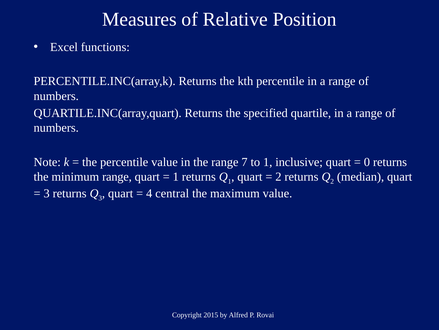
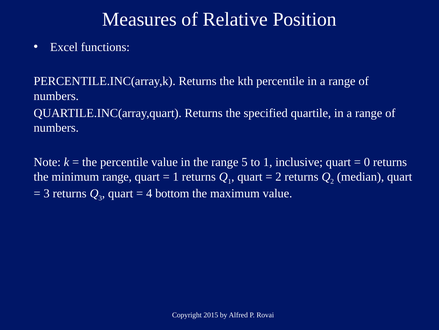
7: 7 -> 5
central: central -> bottom
